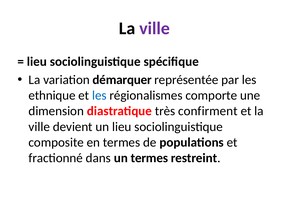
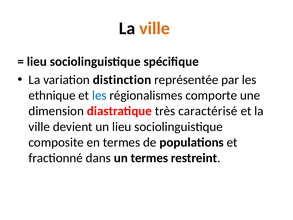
ville at (155, 28) colour: purple -> orange
démarquer: démarquer -> distinction
confirment: confirment -> caractérisé
